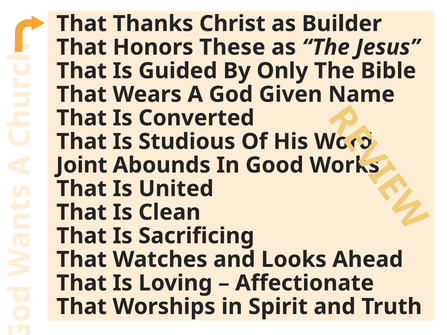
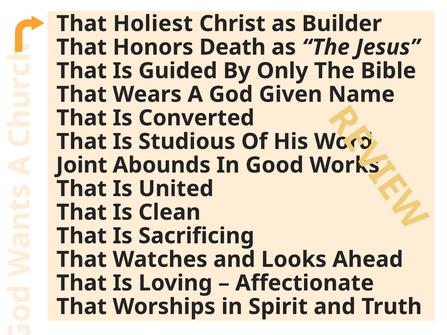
Thanks: Thanks -> Holiest
These: These -> Death
